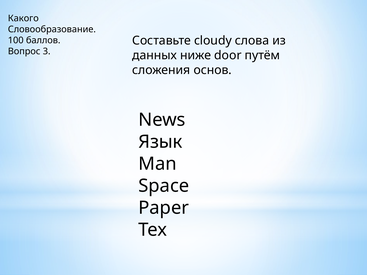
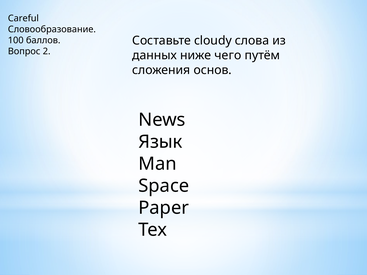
Какого: Какого -> Careful
3: 3 -> 2
door: door -> чего
